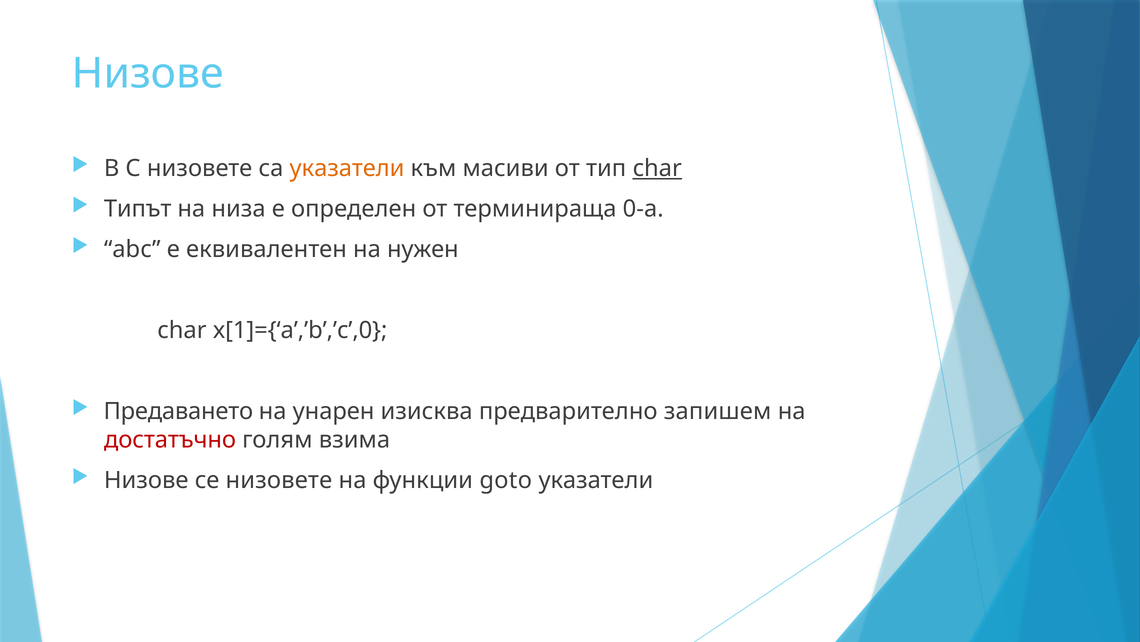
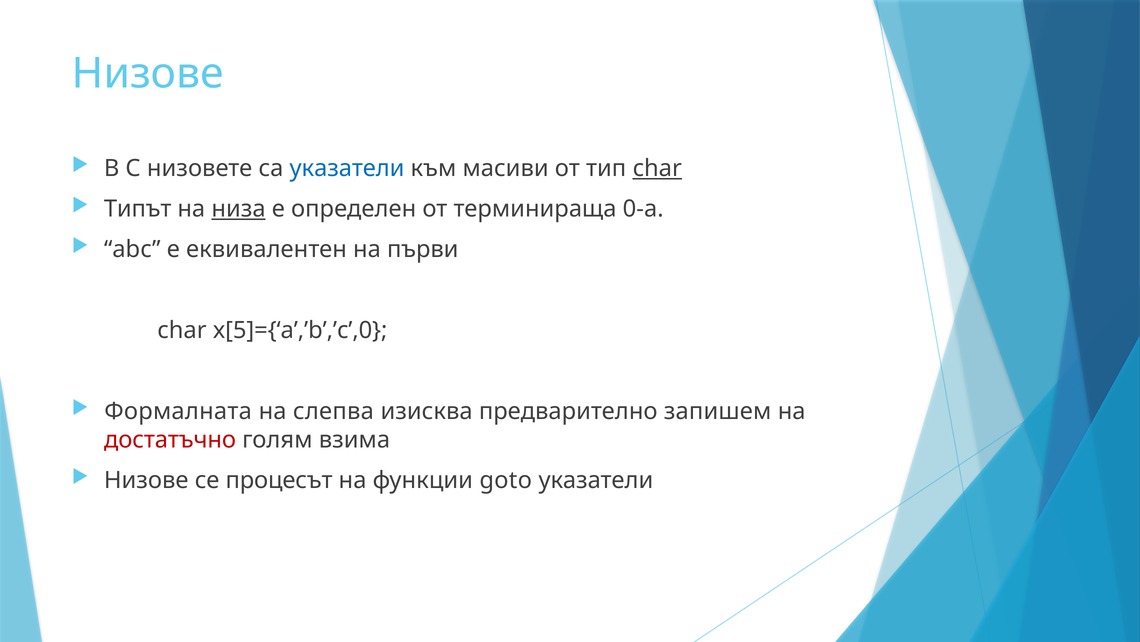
указатели at (347, 168) colour: orange -> blue
низа underline: none -> present
нужен: нужен -> първи
x[1]={‘a’,’b’,’c’,0: x[1]={‘a’,’b’,’c’,0 -> x[5]={‘a’,’b’,’c’,0
Предаването: Предаването -> Формалната
унарен: унарен -> слепва
се низовете: низовете -> процесът
